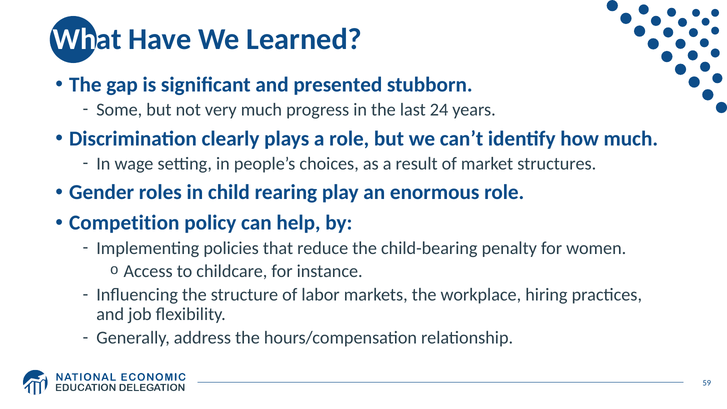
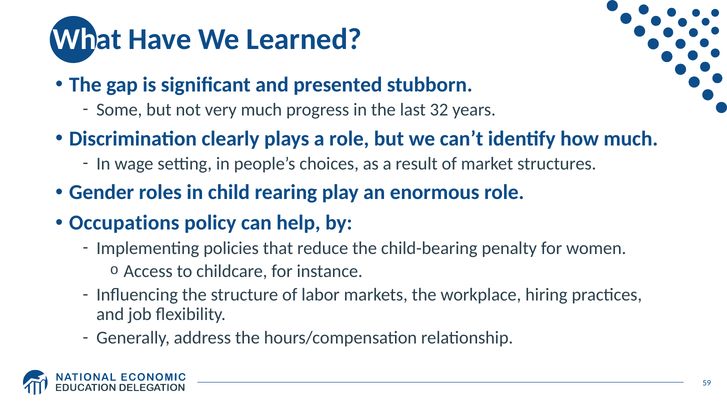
24: 24 -> 32
Competition: Competition -> Occupations
